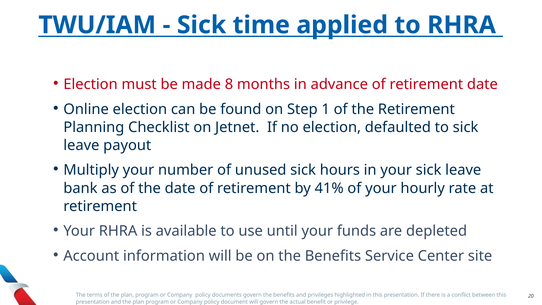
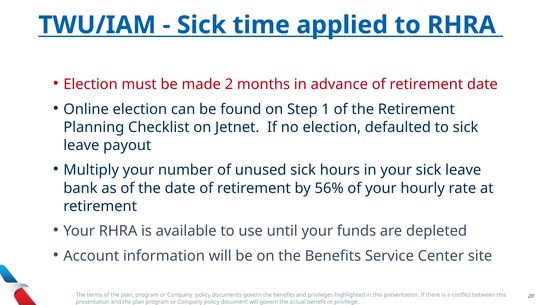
made 8: 8 -> 2
41%: 41% -> 56%
